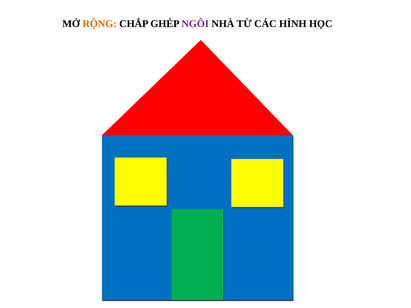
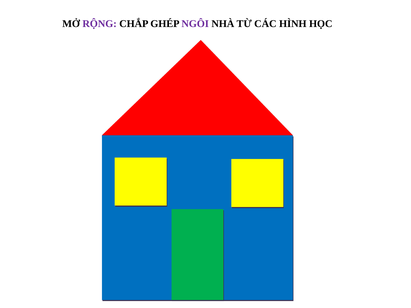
RỘNG colour: orange -> purple
